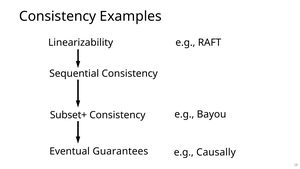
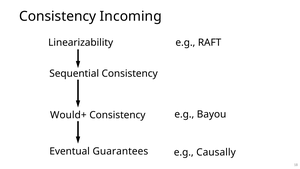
Examples: Examples -> Incoming
Subset+: Subset+ -> Would+
